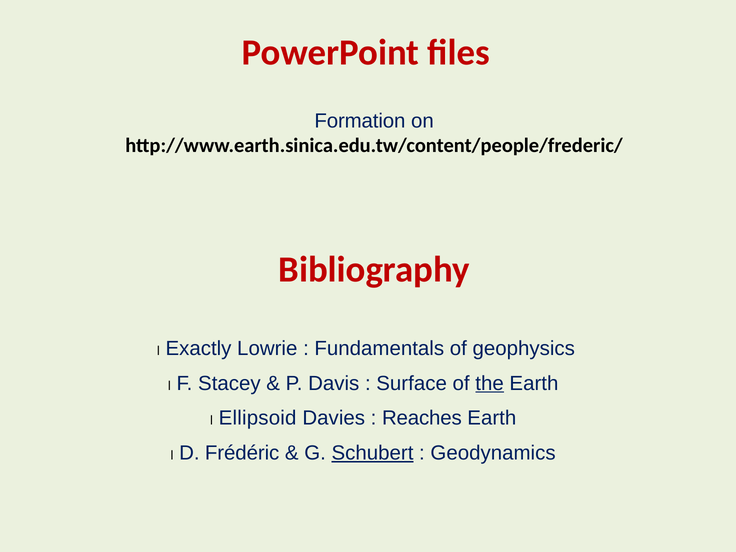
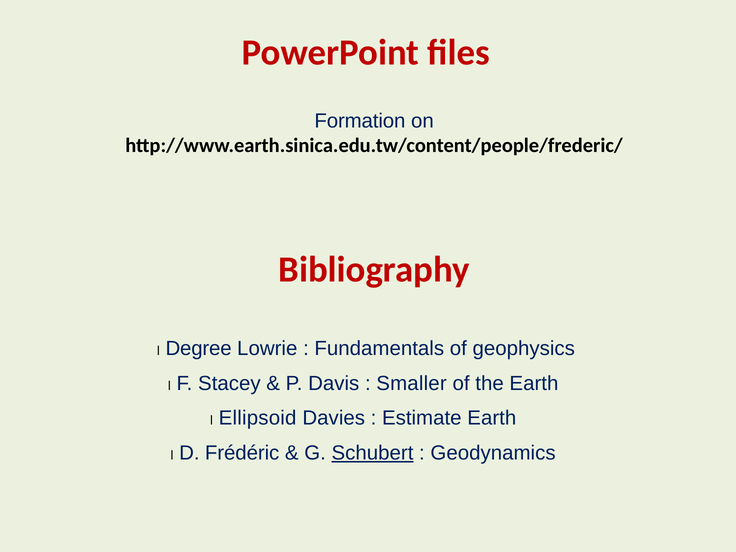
Exactly: Exactly -> Degree
Surface: Surface -> Smaller
the underline: present -> none
Reaches: Reaches -> Estimate
